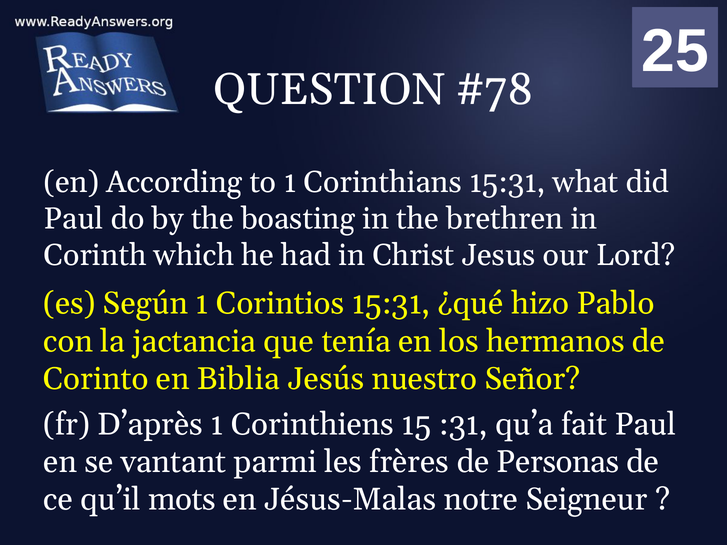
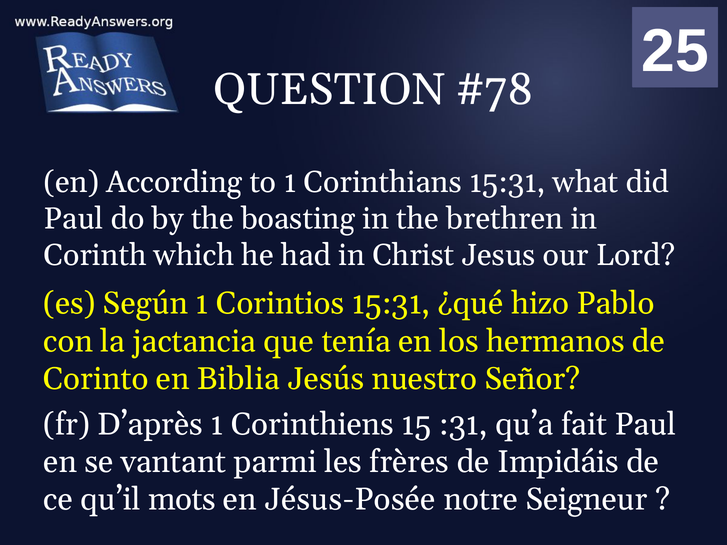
Personas: Personas -> Impidáis
Jésus-Malas: Jésus-Malas -> Jésus-Posée
